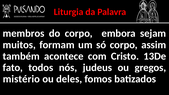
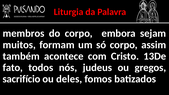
mistério: mistério -> sacrifício
